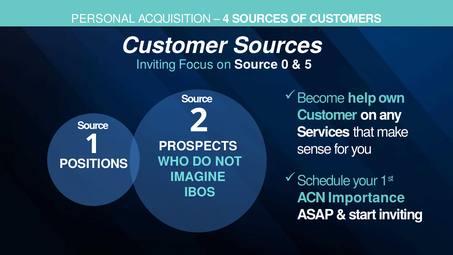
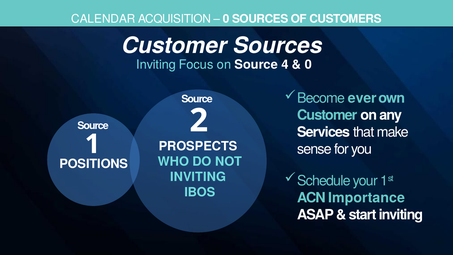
PERSONAL: PERSONAL -> CALENDAR
4 at (226, 19): 4 -> 0
0: 0 -> 4
5 at (308, 65): 5 -> 0
help: help -> ever
IMAGINE at (198, 177): IMAGINE -> INVITING
